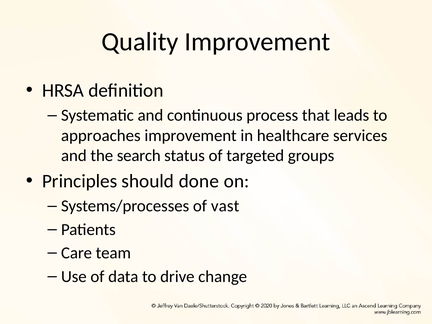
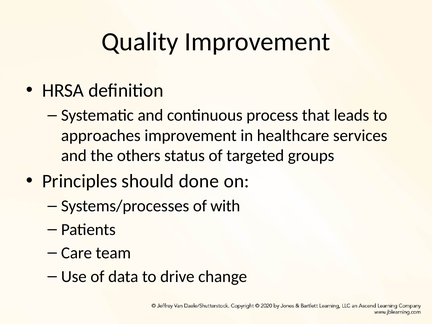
search: search -> others
vast: vast -> with
